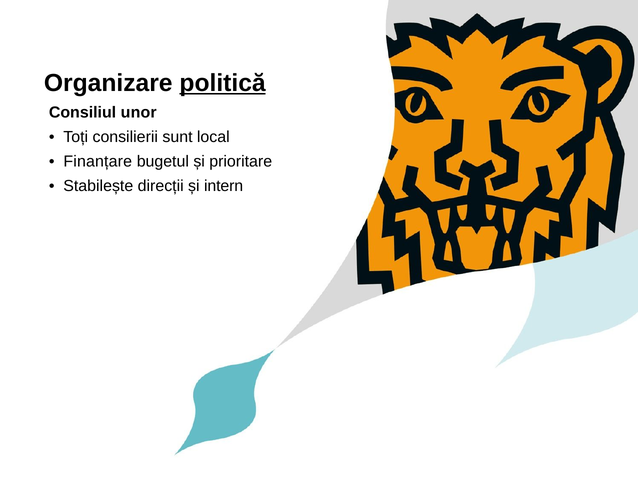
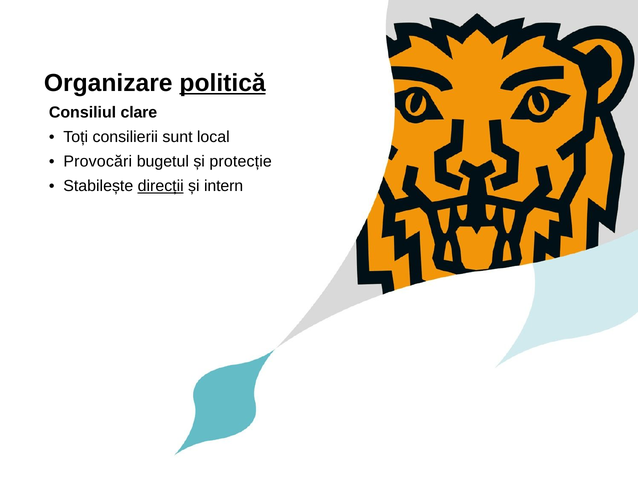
unor: unor -> clare
Finanțare: Finanțare -> Provocări
prioritare: prioritare -> protecție
direcții underline: none -> present
